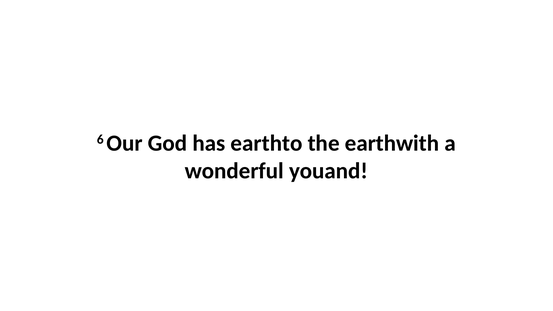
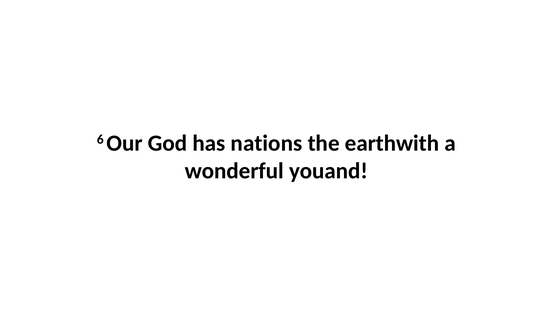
earthto: earthto -> nations
